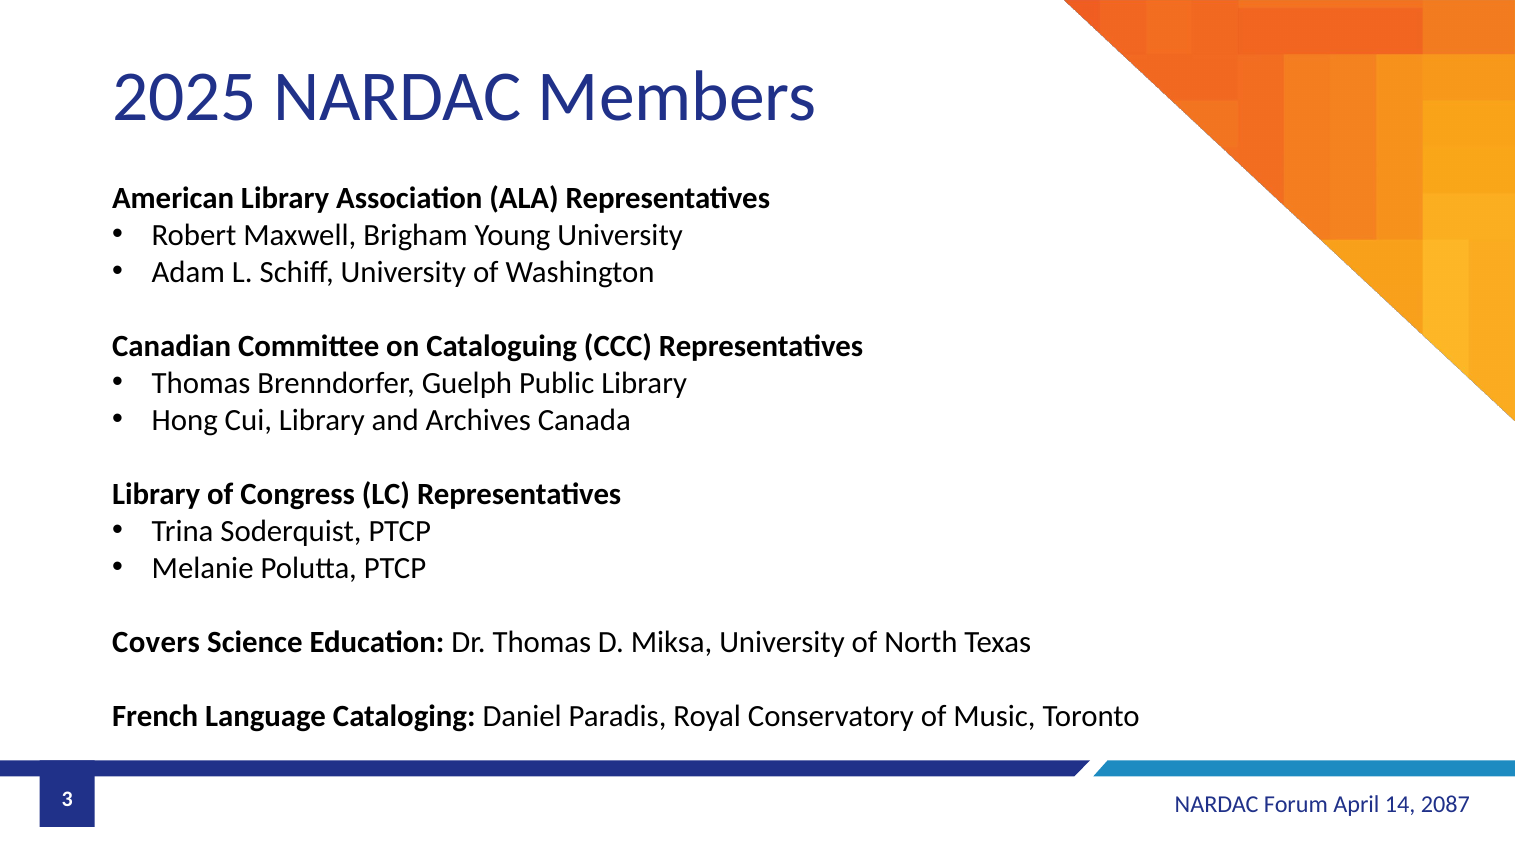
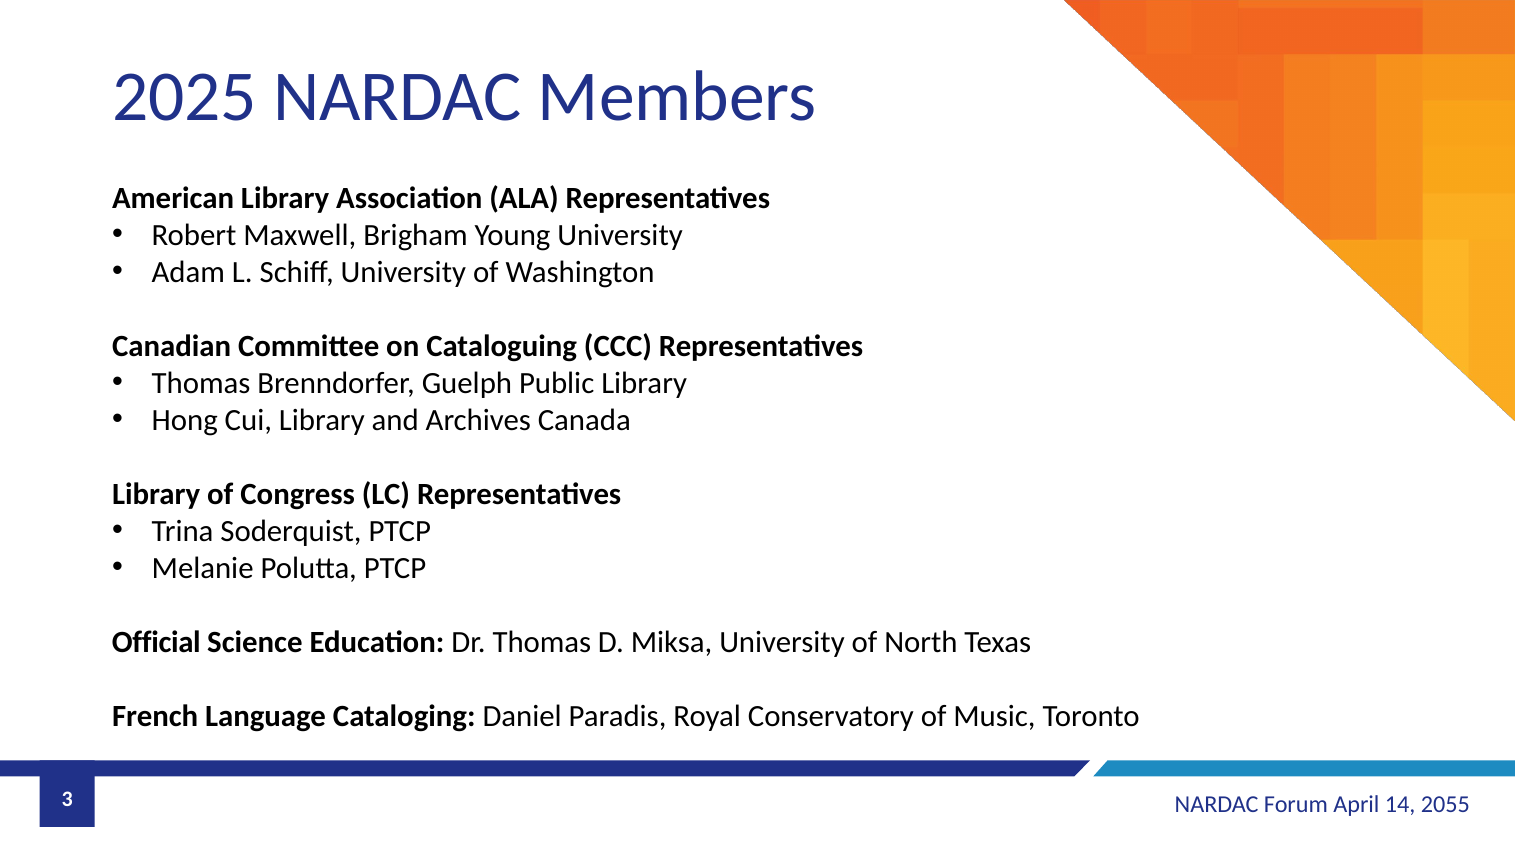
Covers: Covers -> Official
2087: 2087 -> 2055
